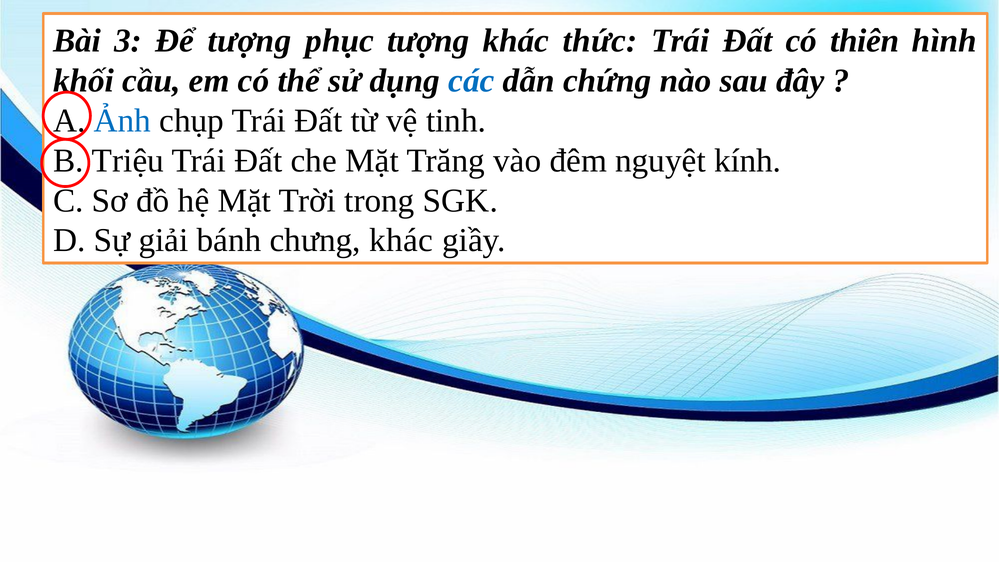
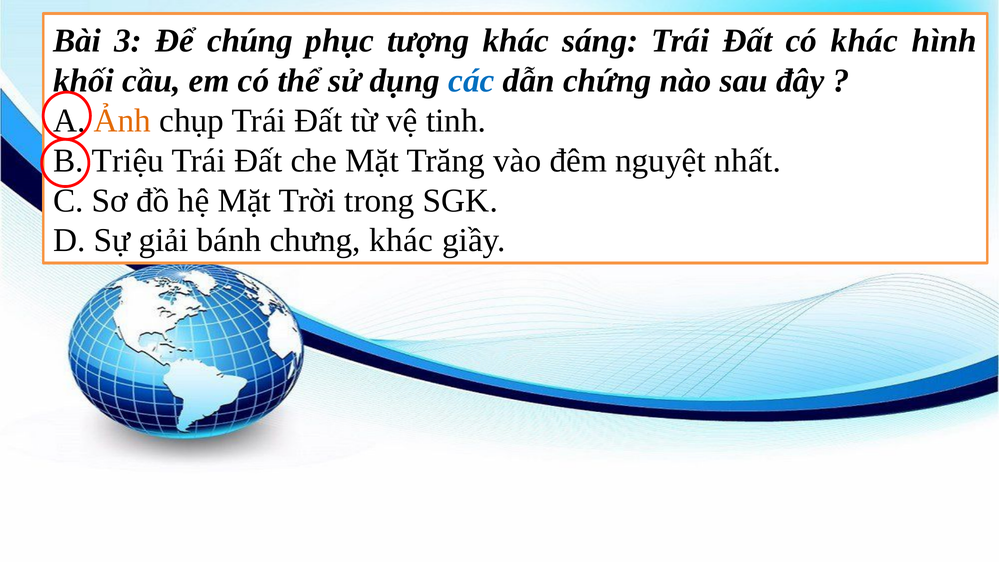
Để tượng: tượng -> chúng
thức: thức -> sáng
có thiên: thiên -> khác
Ảnh colour: blue -> orange
kính: kính -> nhất
